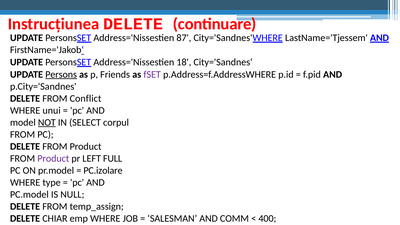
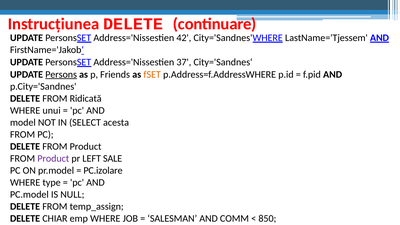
87: 87 -> 42
18: 18 -> 37
fSET colour: purple -> orange
Conflict: Conflict -> Ridicată
NOT underline: present -> none
corpul: corpul -> acesta
FULL: FULL -> SALE
400: 400 -> 850
